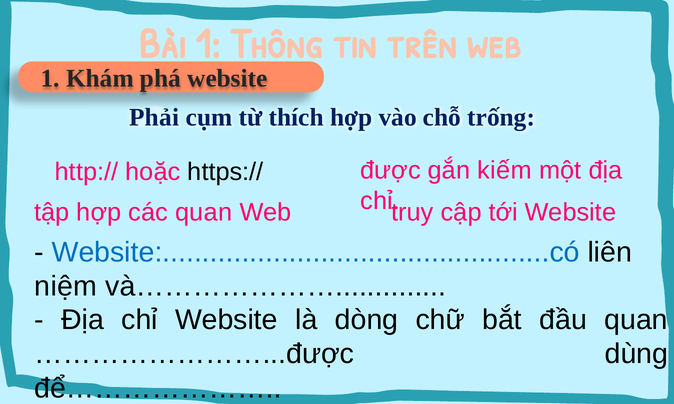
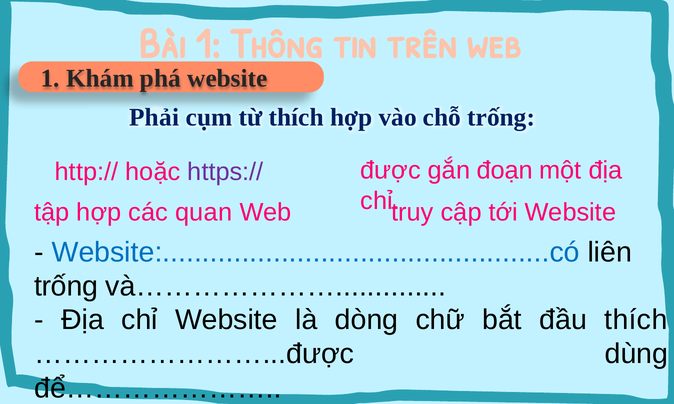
kiếm: kiếm -> đoạn
https:// colour: black -> purple
niệm at (66, 287): niệm -> trống
đầu quan: quan -> thích
